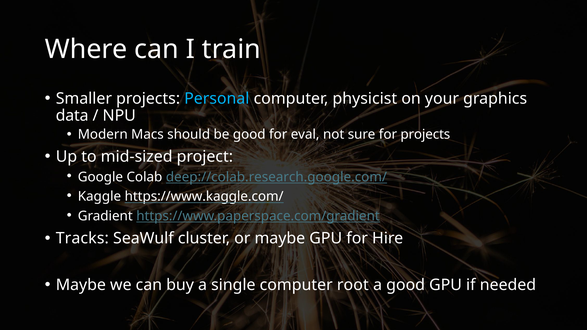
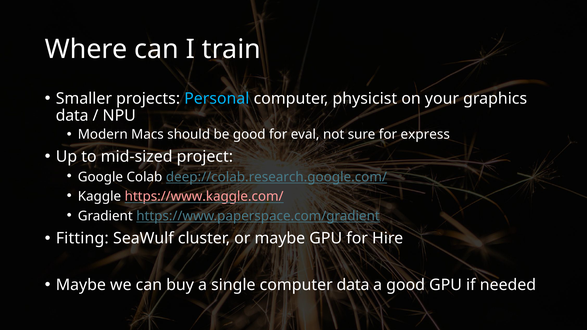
for projects: projects -> express
https://www.kaggle.com/ colour: white -> pink
Tracks: Tracks -> Fitting
computer root: root -> data
